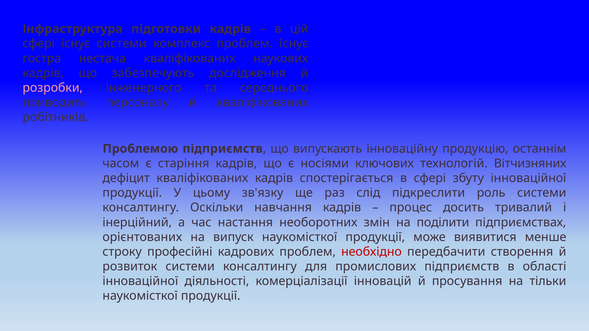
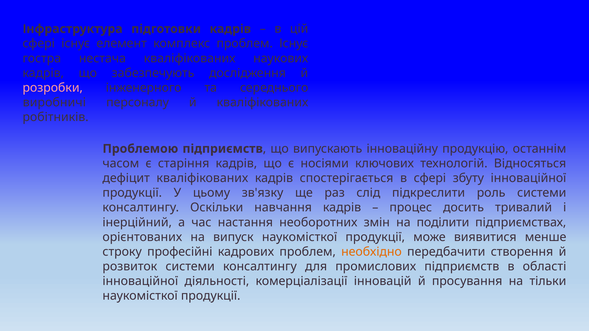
існує системи: системи -> елемент
приводить: приводить -> виробничі
Вітчизняних: Вітчизняних -> Відносяться
необхідно colour: red -> orange
